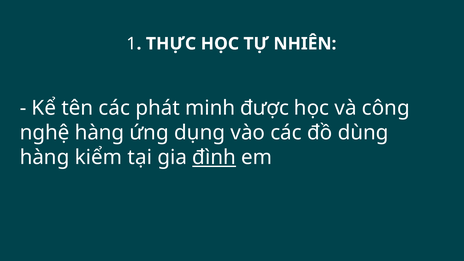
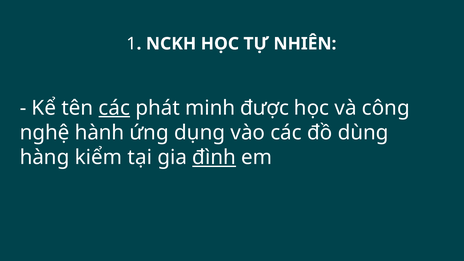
THỰC: THỰC -> NCKH
các at (114, 108) underline: none -> present
nghệ hàng: hàng -> hành
